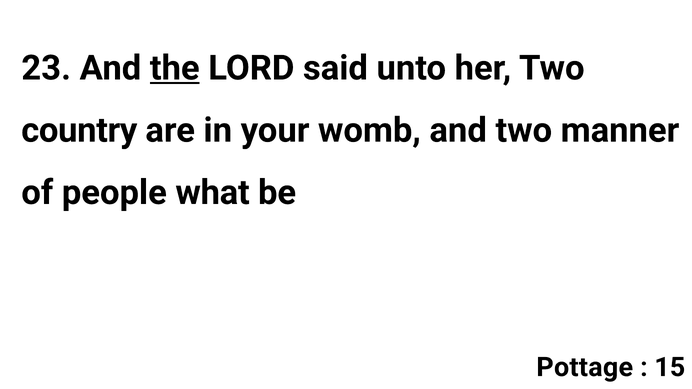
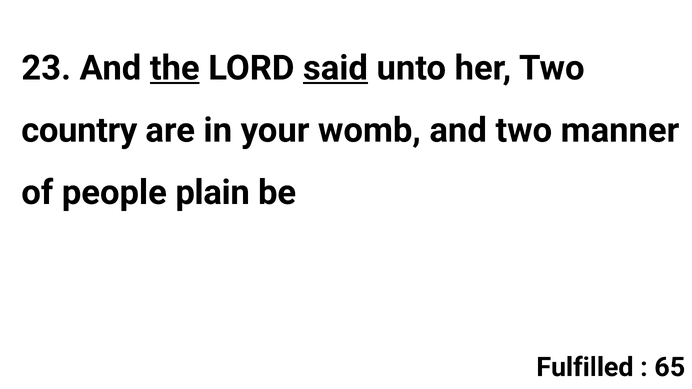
said underline: none -> present
what: what -> plain
Pottage: Pottage -> Fulfilled
15: 15 -> 65
